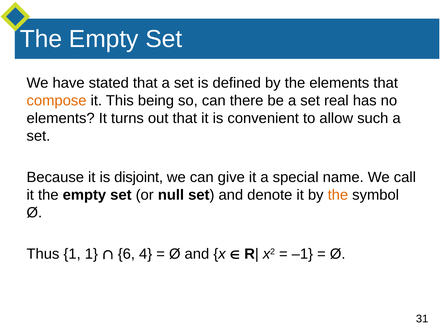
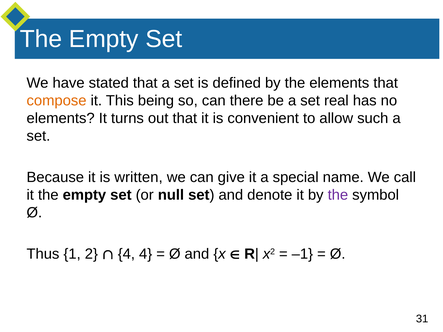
disjoint: disjoint -> written
the at (338, 195) colour: orange -> purple
1 1: 1 -> 2
6 at (126, 254): 6 -> 4
